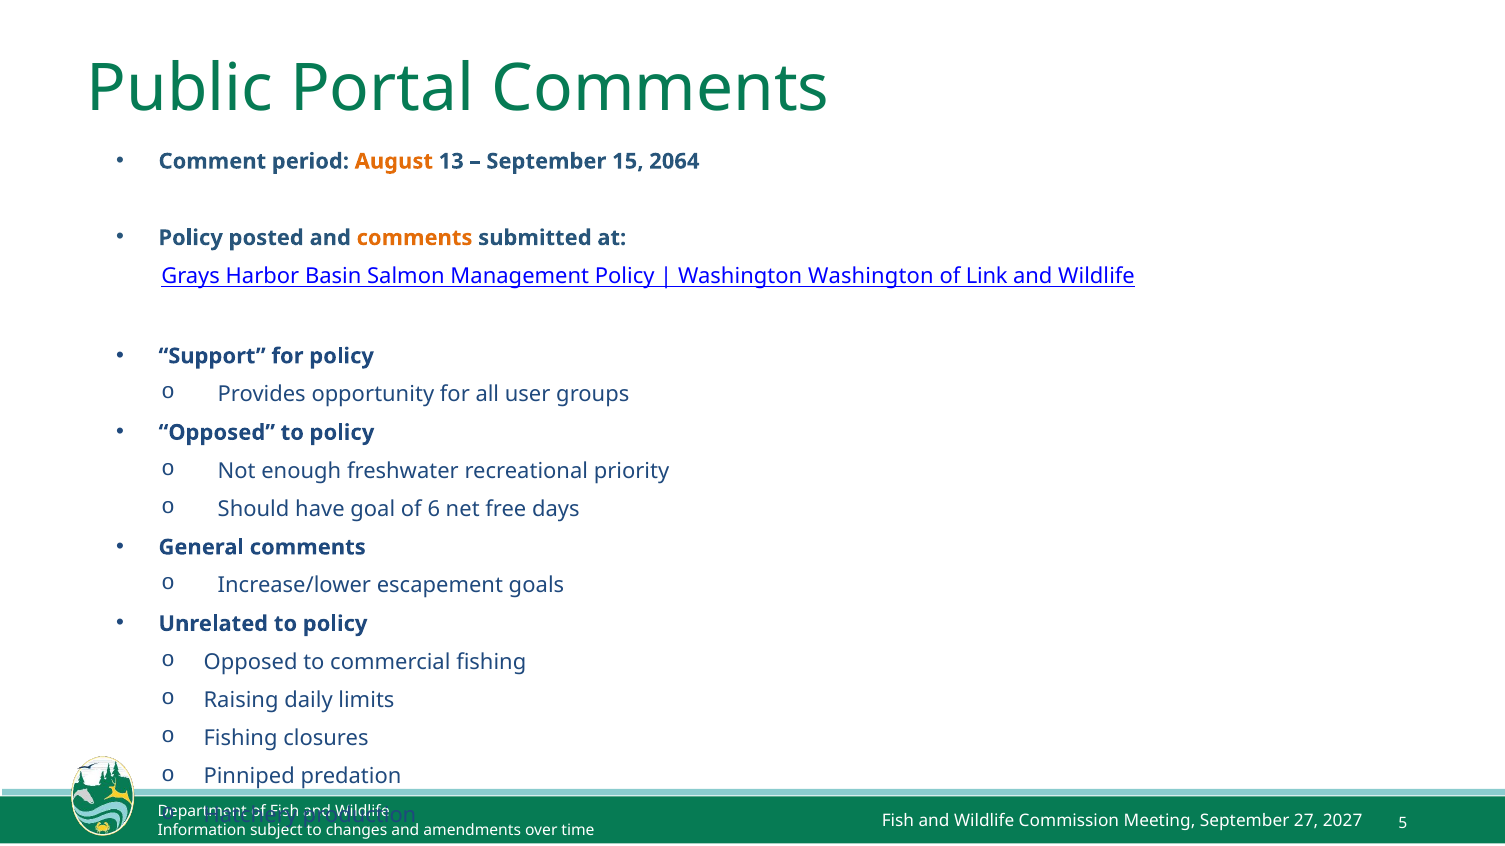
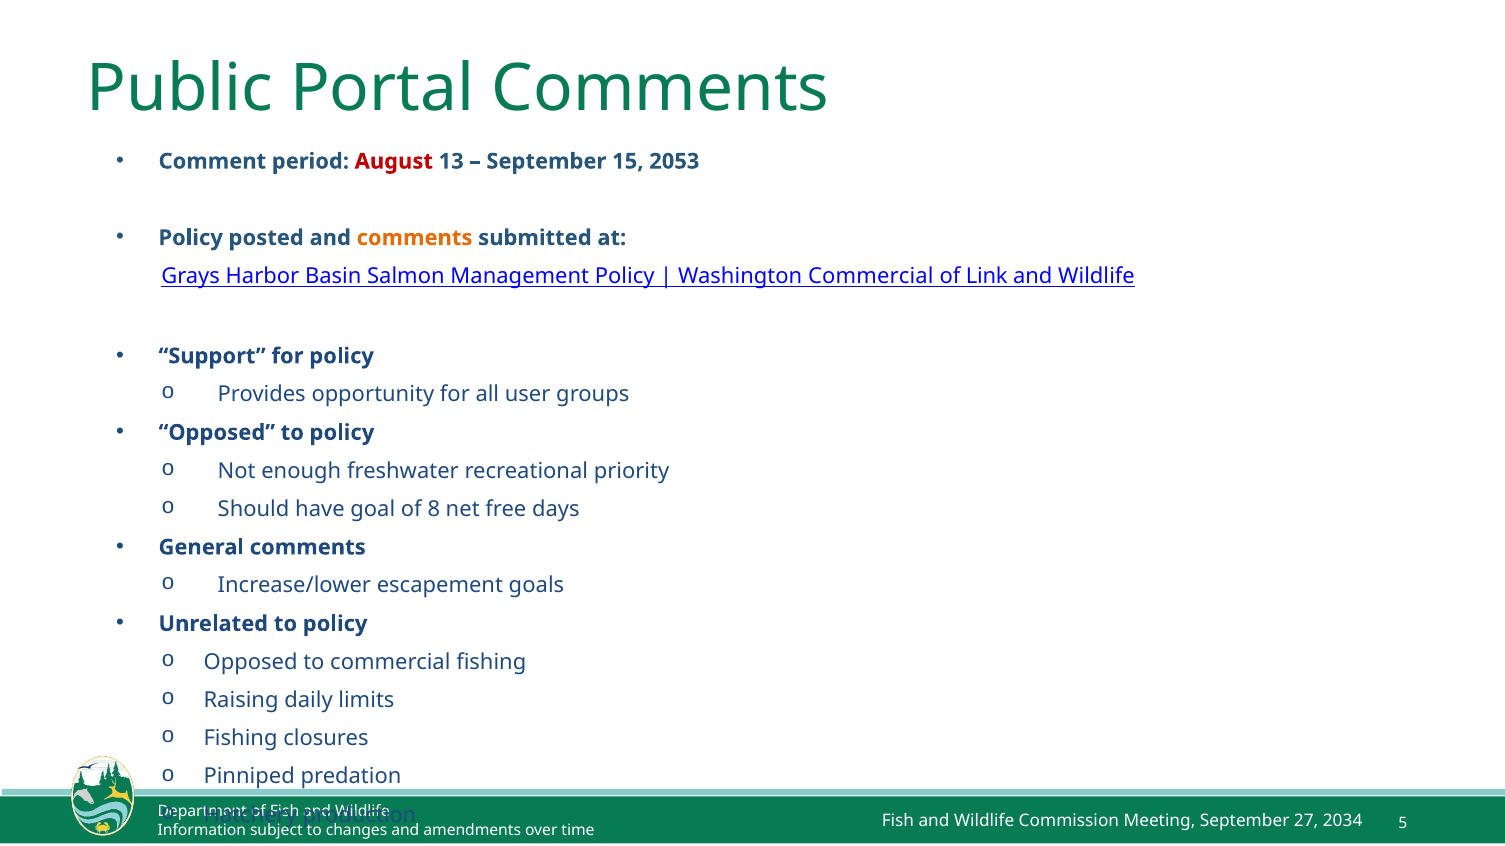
August colour: orange -> red
2064: 2064 -> 2053
Washington Washington: Washington -> Commercial
6: 6 -> 8
2027: 2027 -> 2034
